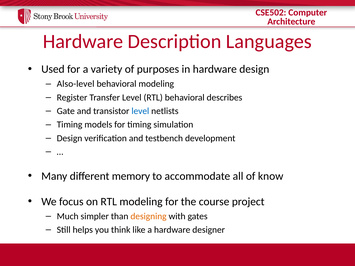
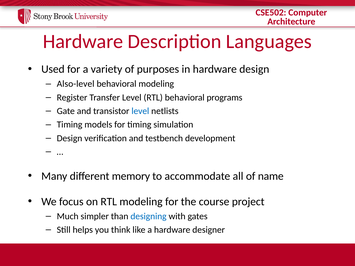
describes: describes -> programs
know: know -> name
designing colour: orange -> blue
